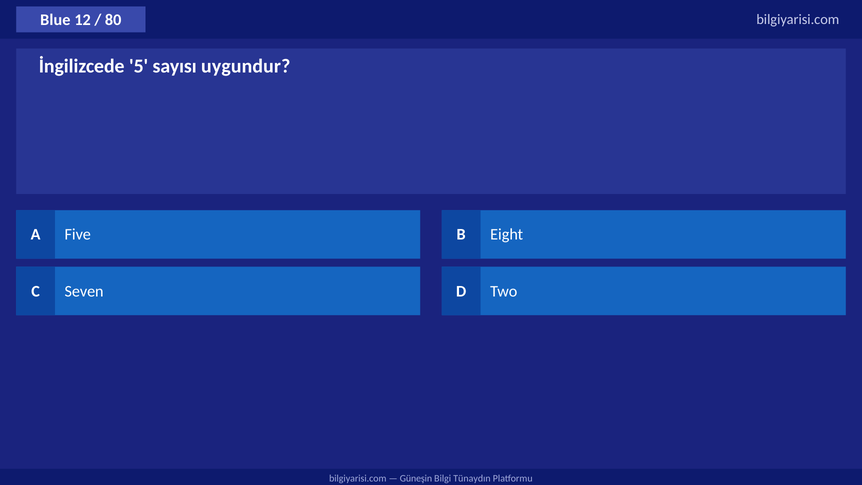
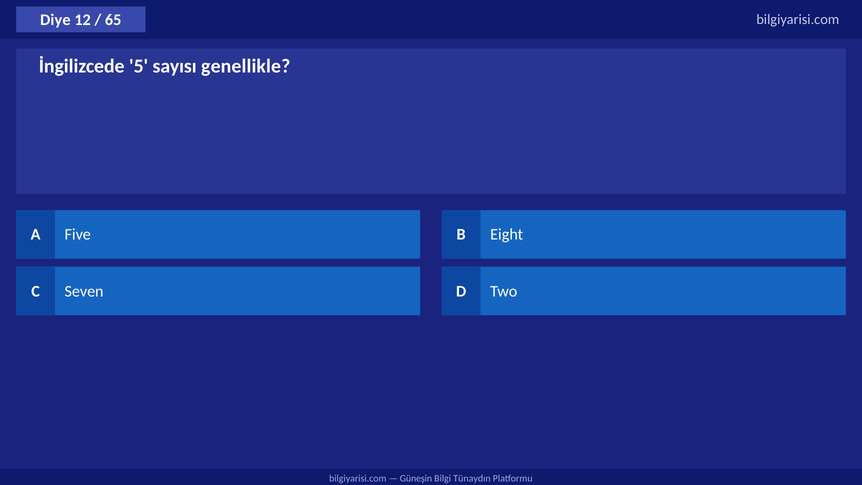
Blue: Blue -> Diye
80: 80 -> 65
uygundur: uygundur -> genellikle
